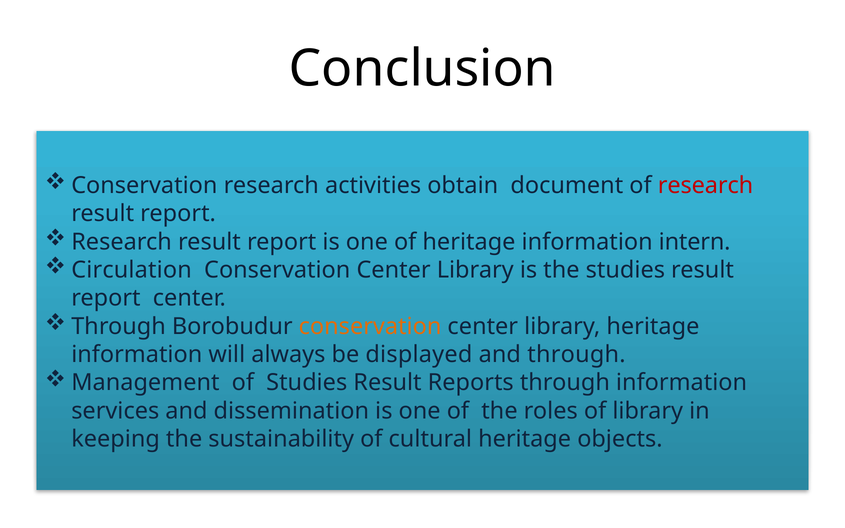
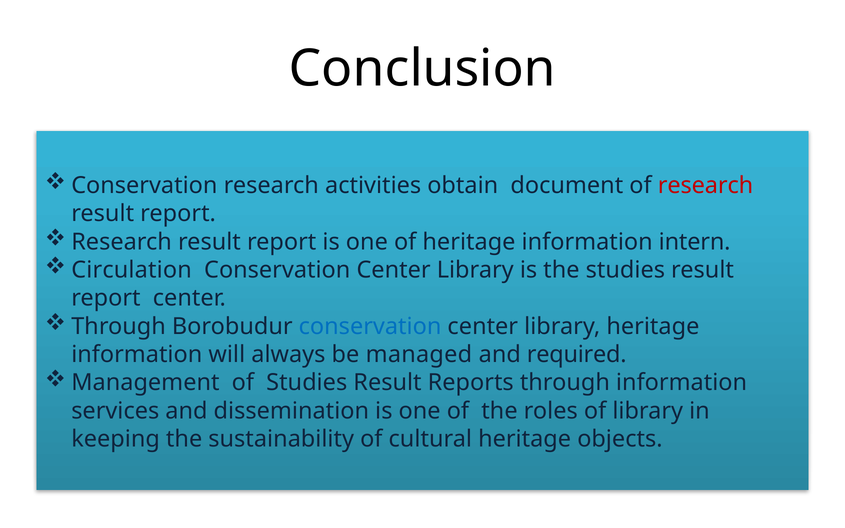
conservation at (370, 326) colour: orange -> blue
displayed: displayed -> managed
and through: through -> required
